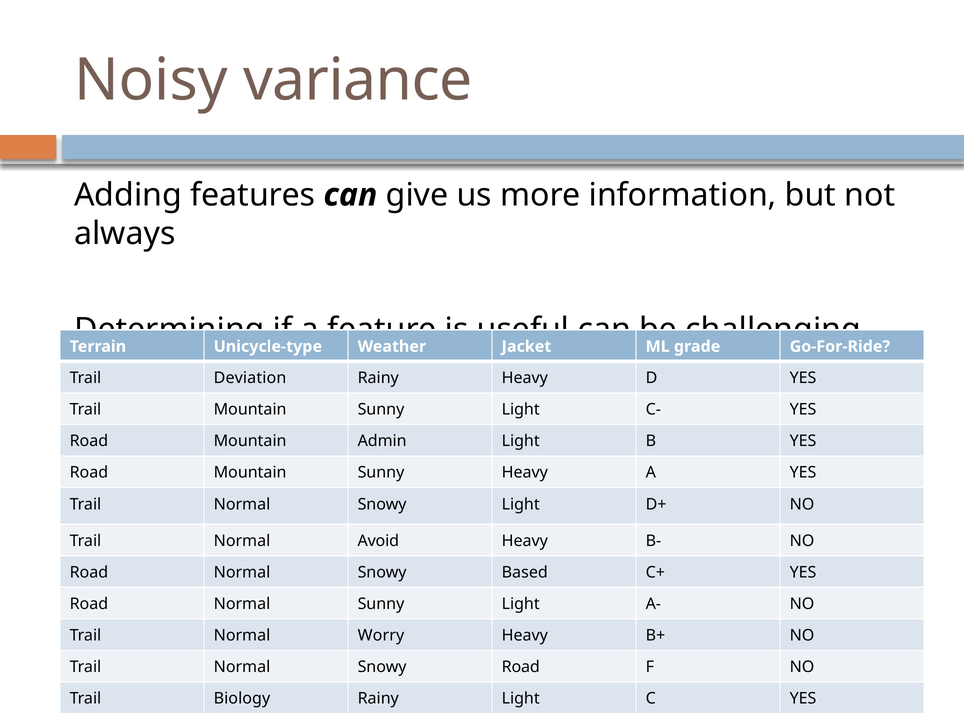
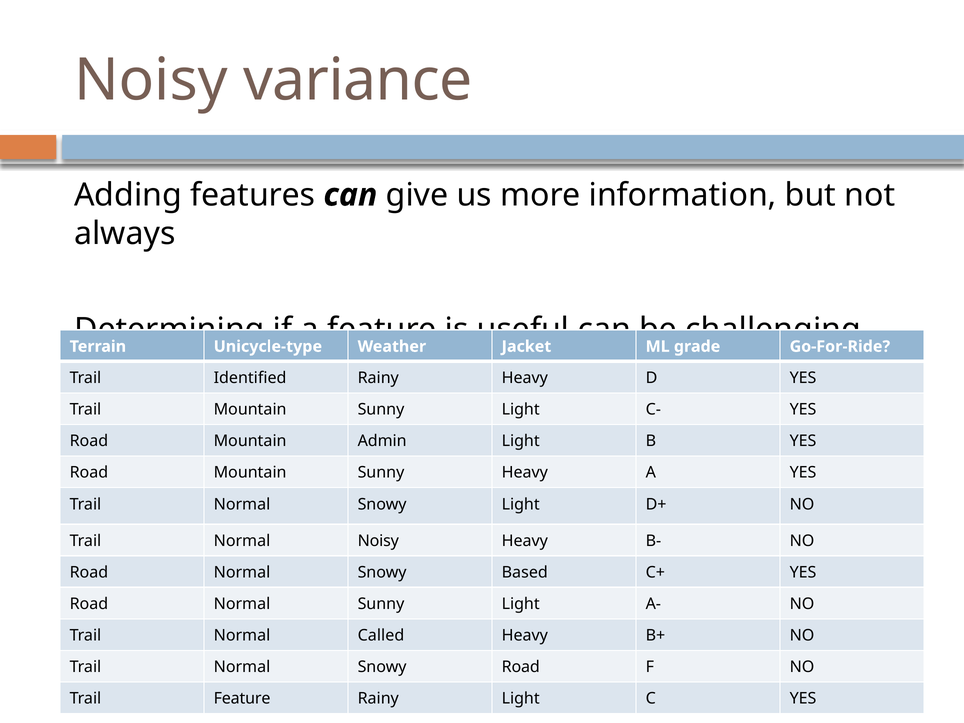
Deviation: Deviation -> Identified
Normal Avoid: Avoid -> Noisy
Worry: Worry -> Called
Trail Biology: Biology -> Feature
